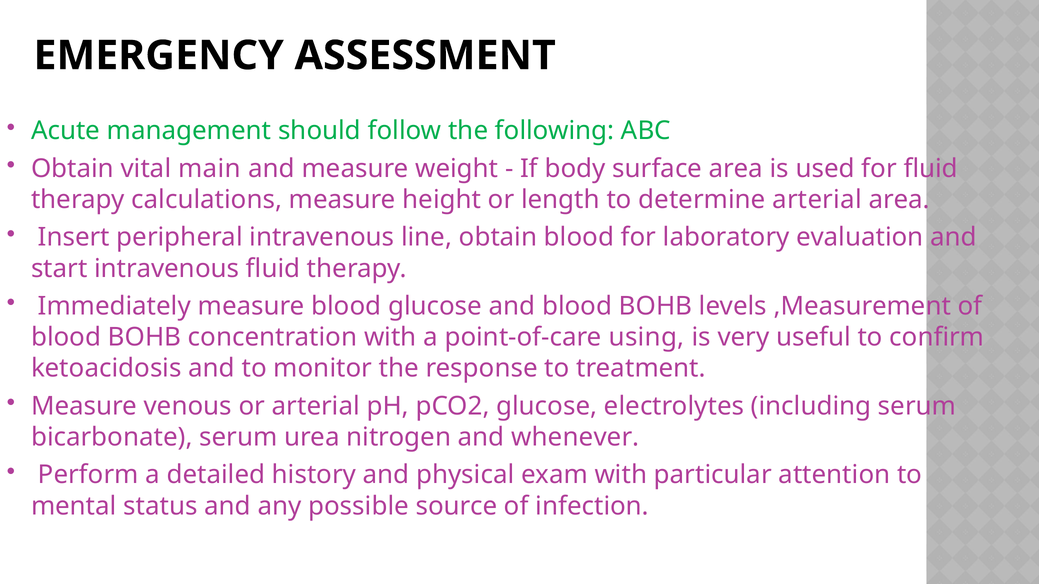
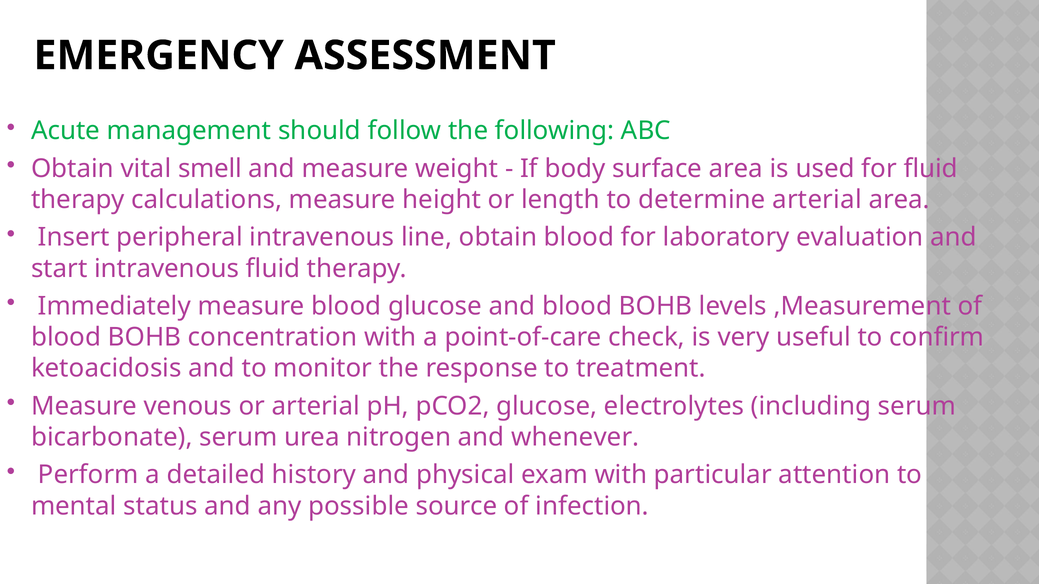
main: main -> smell
using: using -> check
